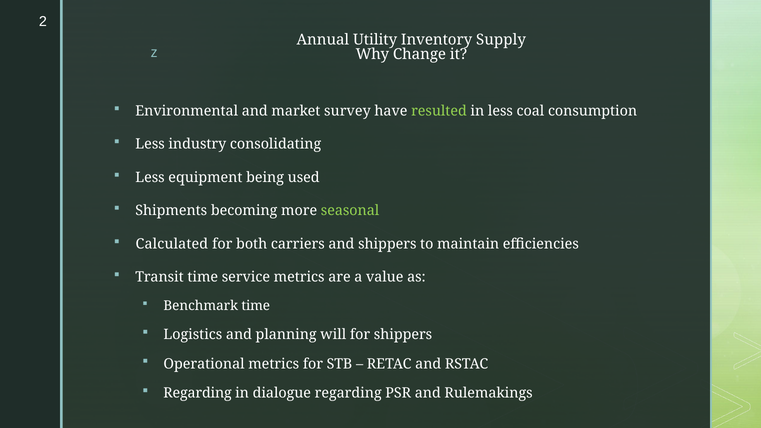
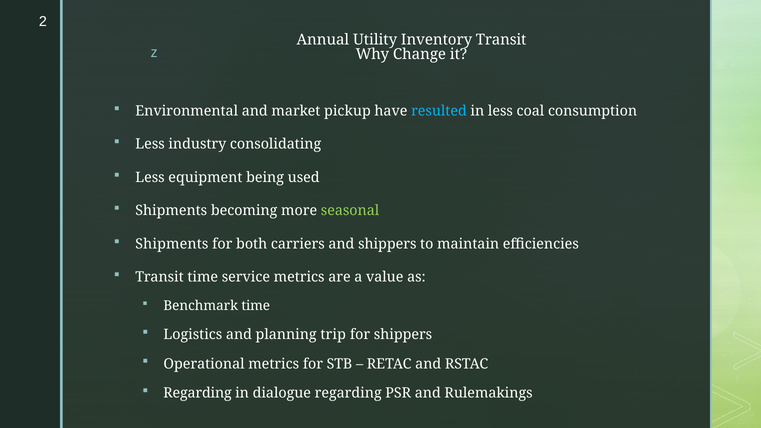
Inventory Supply: Supply -> Transit
survey: survey -> pickup
resulted colour: light green -> light blue
Calculated at (172, 244): Calculated -> Shipments
will: will -> trip
